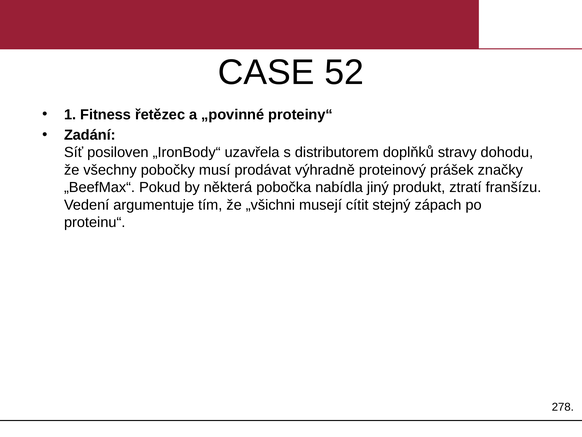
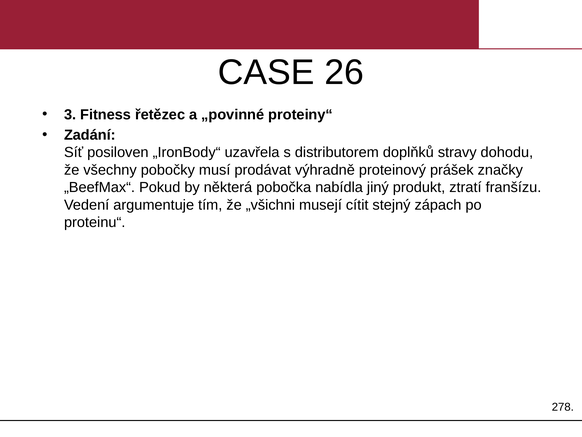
52: 52 -> 26
1: 1 -> 3
